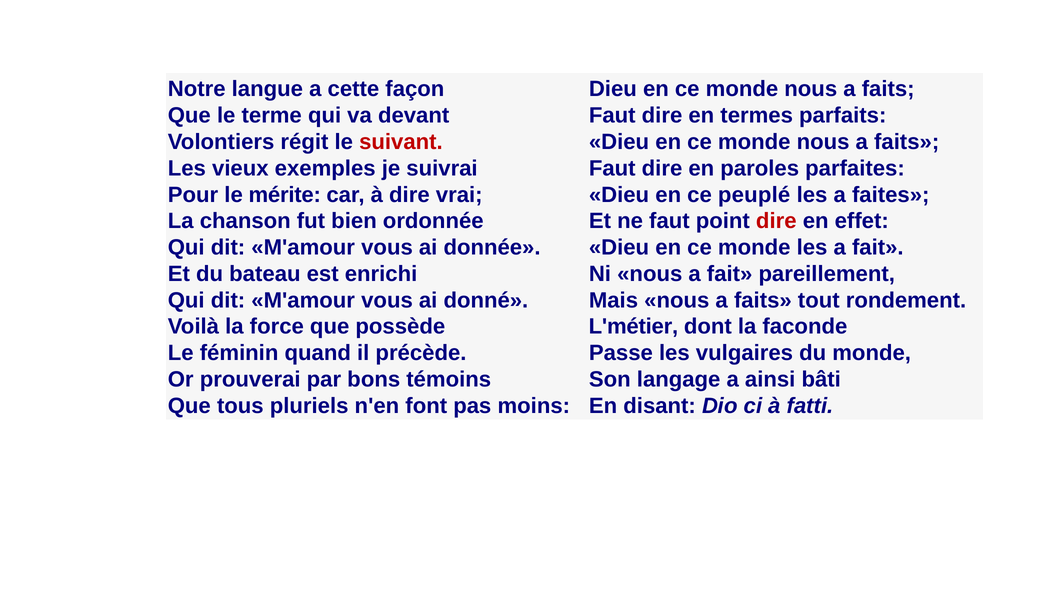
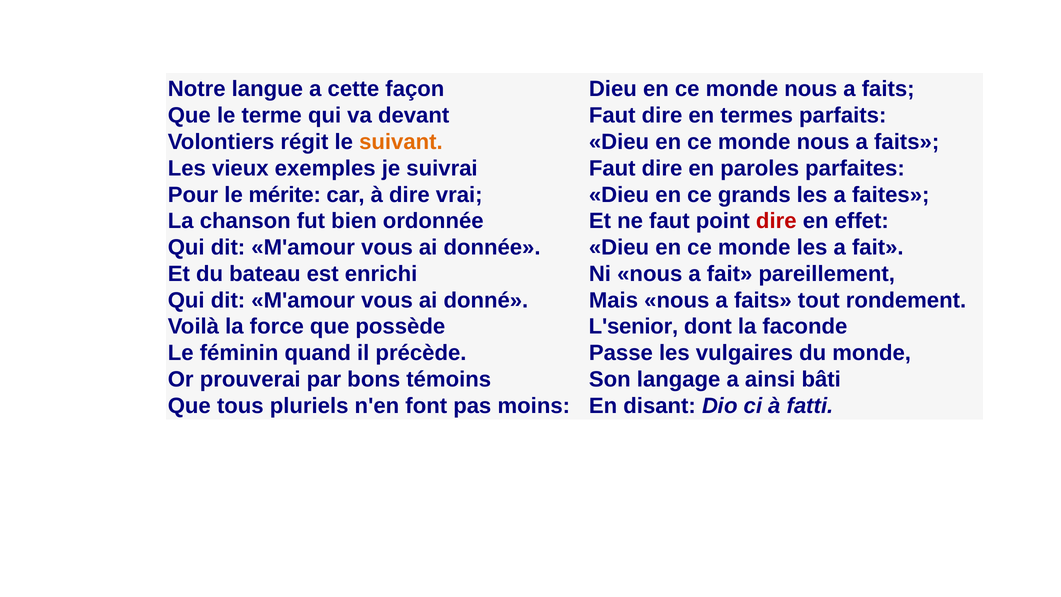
suivant colour: red -> orange
peuplé: peuplé -> grands
L'métier: L'métier -> L'senior
